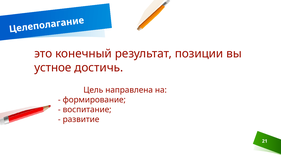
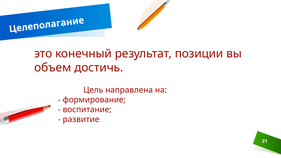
устное: устное -> объем
